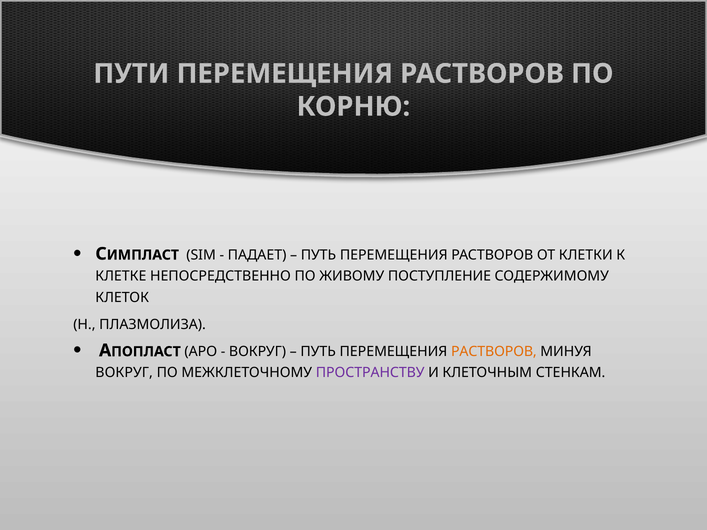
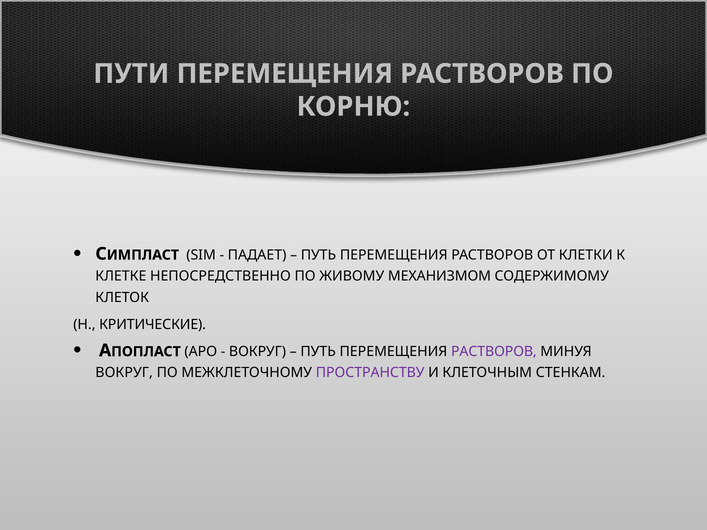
ПОСТУПЛЕНИЕ: ПОСТУПЛЕНИЕ -> МЕХАНИЗМОМ
ПЛАЗМОЛИЗА: ПЛАЗМОЛИЗА -> КРИТИЧЕСКИЕ
РАСТВОРОВ at (494, 352) colour: orange -> purple
